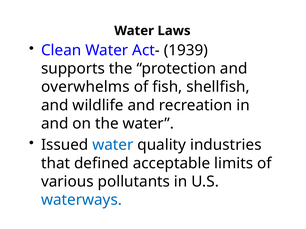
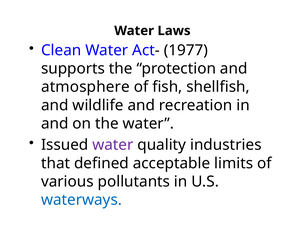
1939: 1939 -> 1977
overwhelms: overwhelms -> atmosphere
water at (113, 145) colour: blue -> purple
